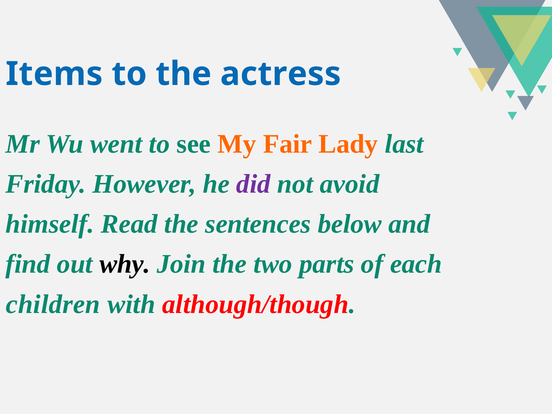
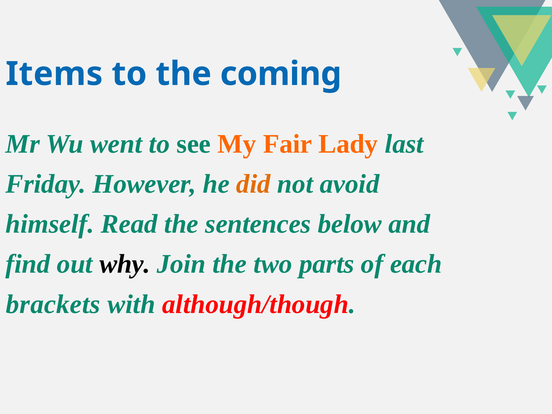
actress: actress -> coming
did colour: purple -> orange
children: children -> brackets
